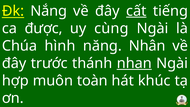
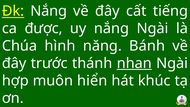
cất underline: present -> none
uy cùng: cùng -> nắng
Nhân: Nhân -> Bánh
toàn: toàn -> hiển
